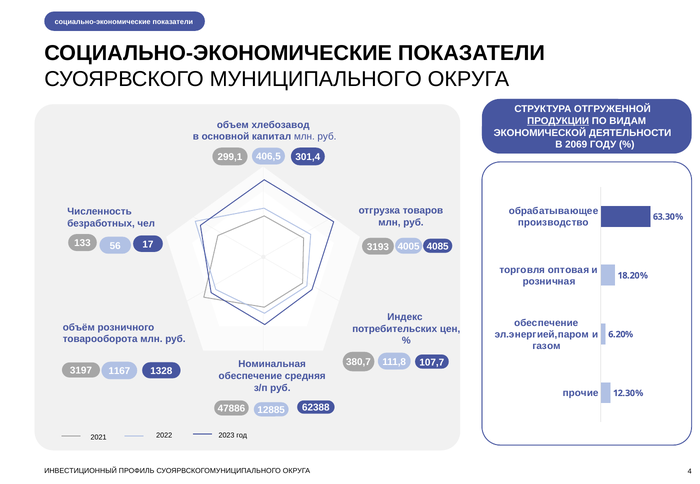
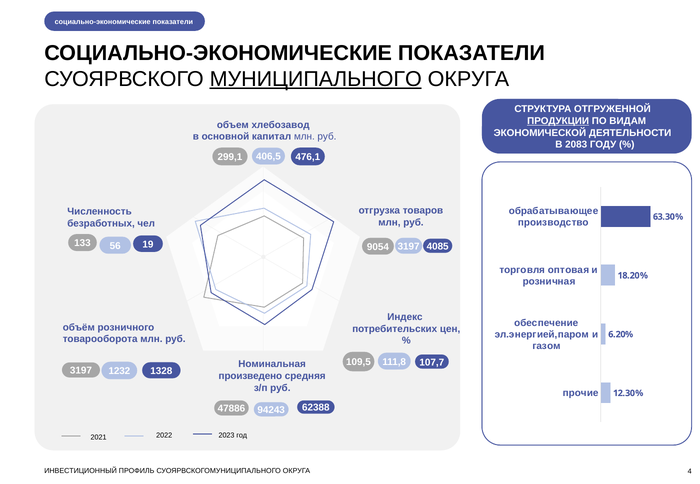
МУНИЦИПАЛЬНОГО underline: none -> present
2069: 2069 -> 2083
301,4: 301,4 -> 476,1
17: 17 -> 19
4005 at (409, 247): 4005 -> 3197
3193: 3193 -> 9054
380,7: 380,7 -> 109,5
1167: 1167 -> 1232
обеспечение at (250, 376): обеспечение -> произведено
12885: 12885 -> 94243
